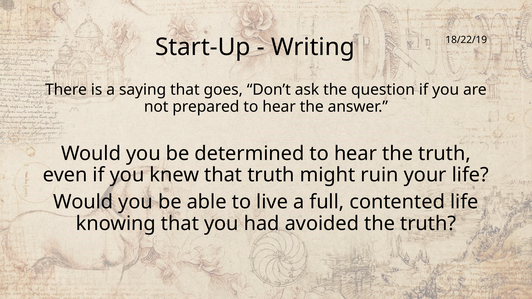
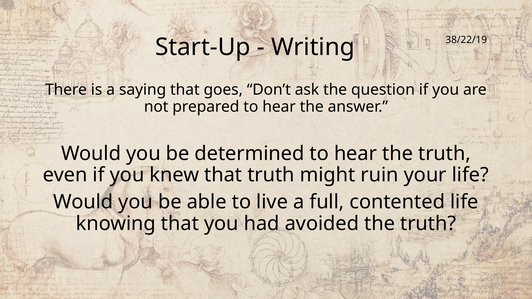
18/22/19: 18/22/19 -> 38/22/19
